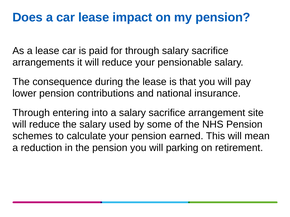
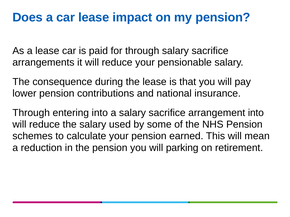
arrangement site: site -> into
